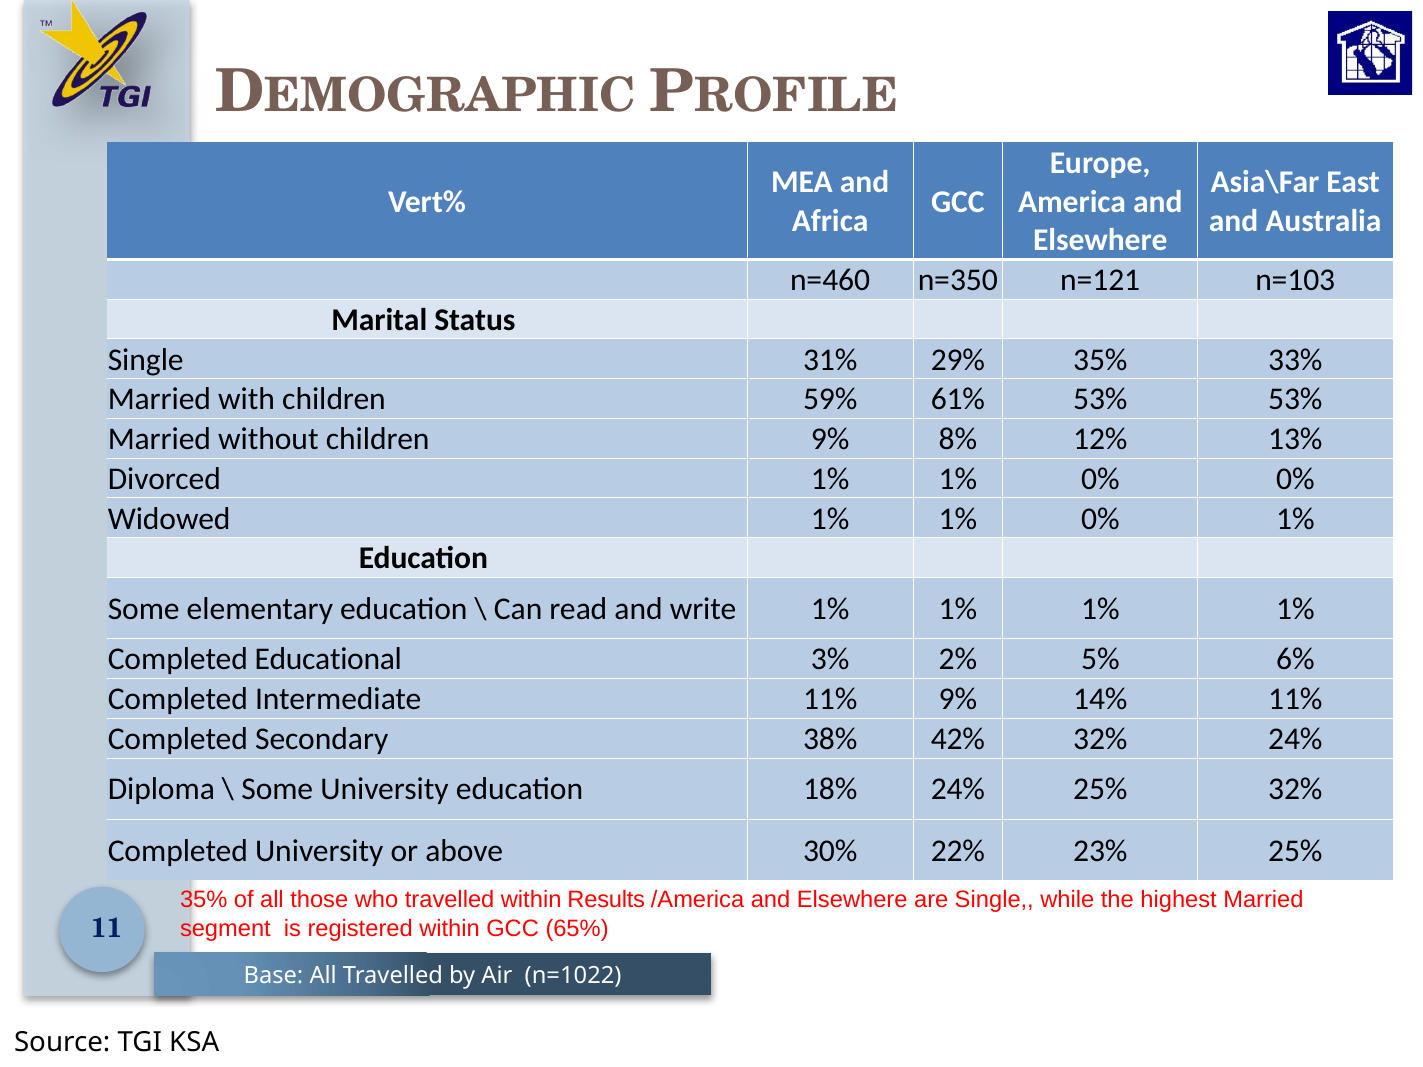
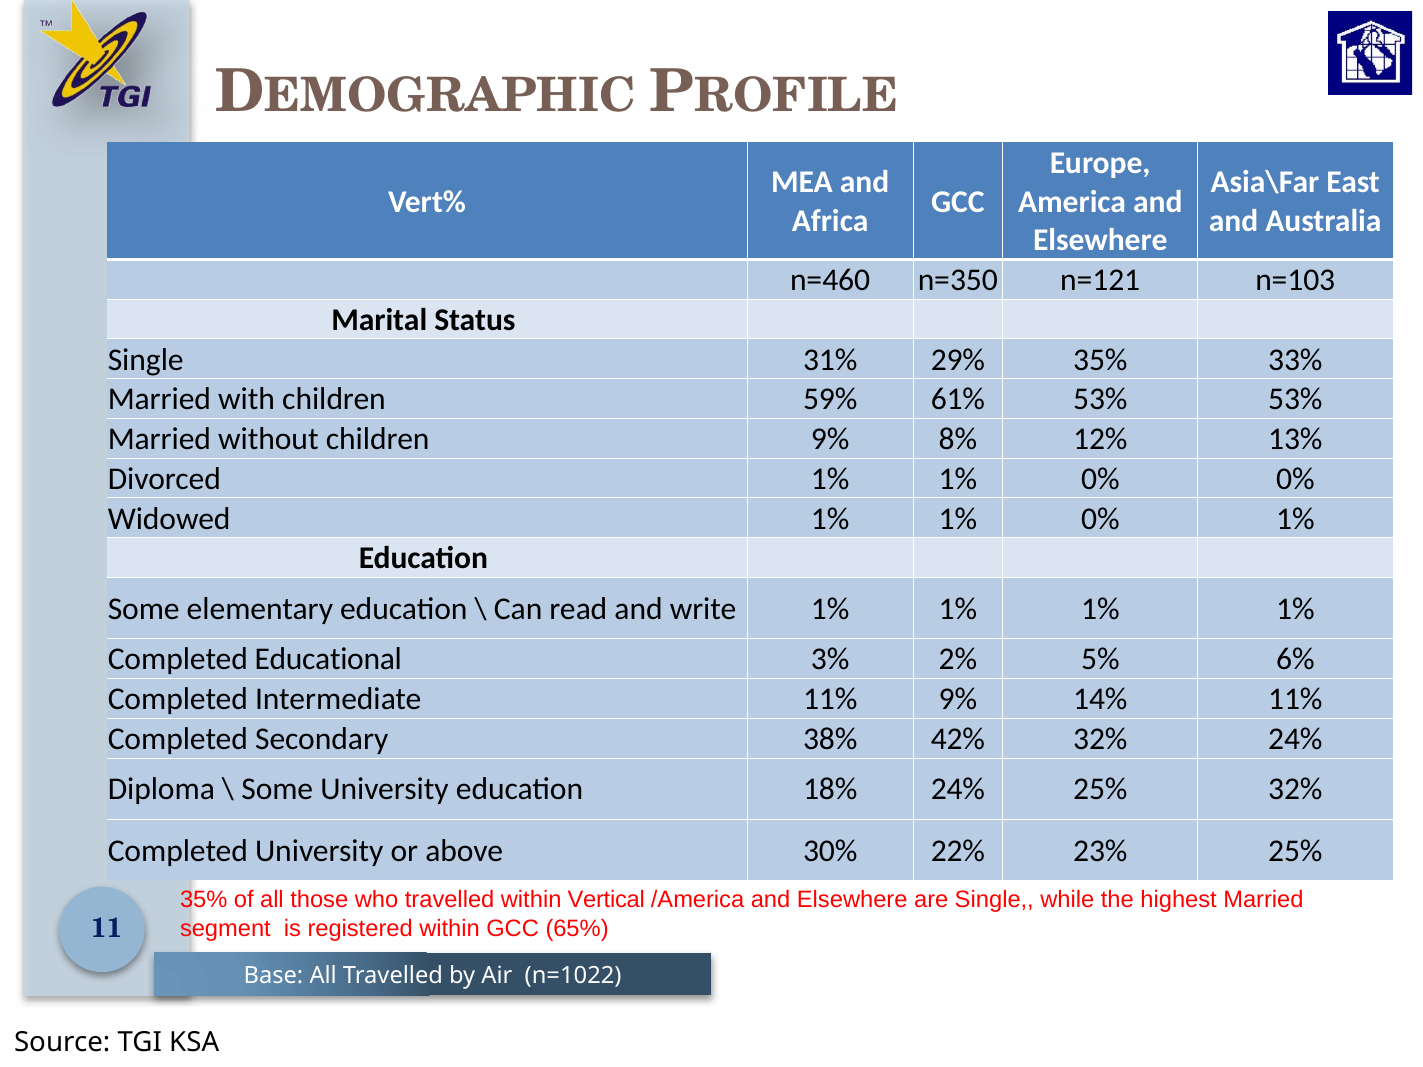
Results: Results -> Vertical
